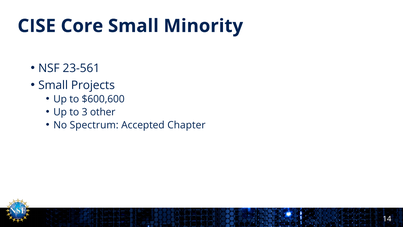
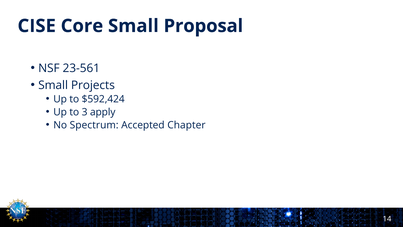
Minority: Minority -> Proposal
$600,600: $600,600 -> $592,424
other: other -> apply
